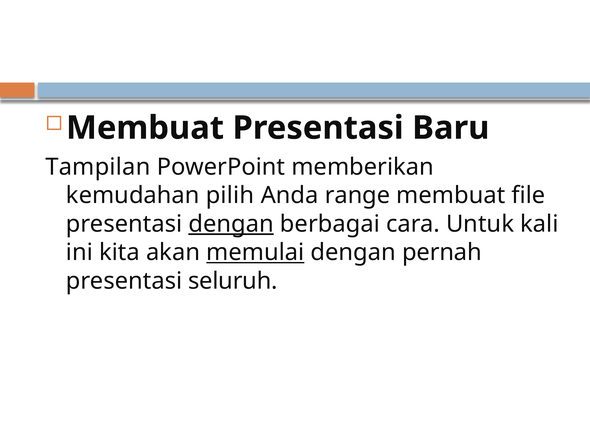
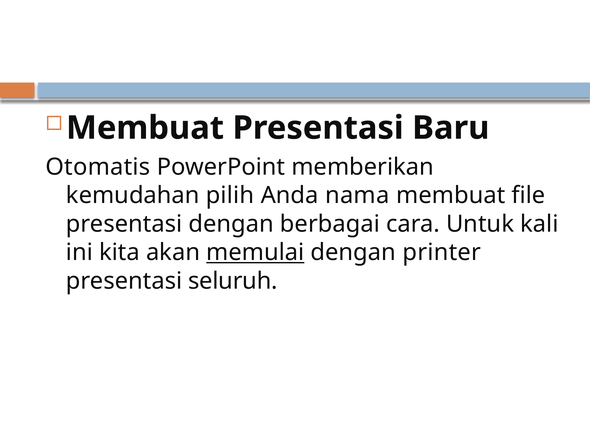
Tampilan: Tampilan -> Otomatis
range: range -> nama
dengan at (231, 224) underline: present -> none
pernah: pernah -> printer
